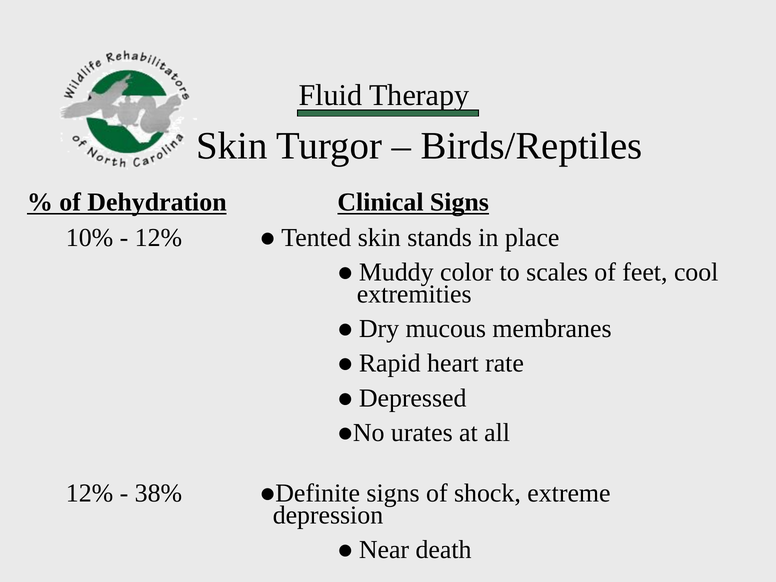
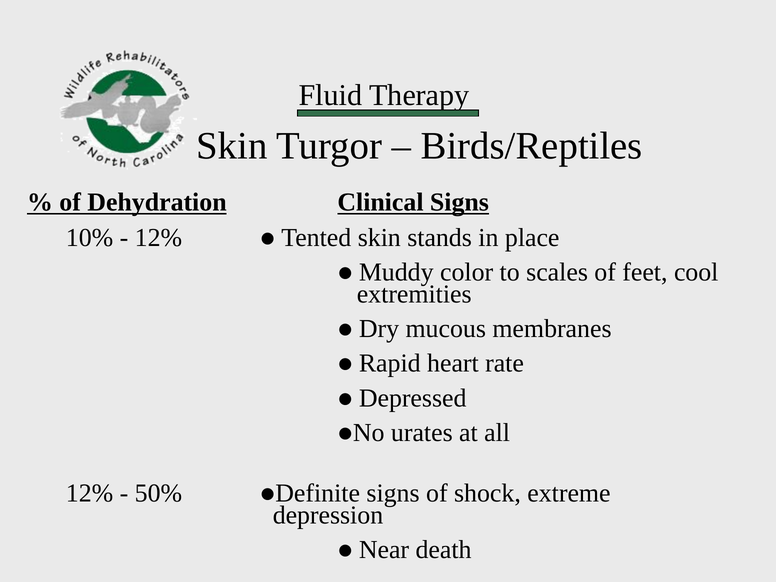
38%: 38% -> 50%
